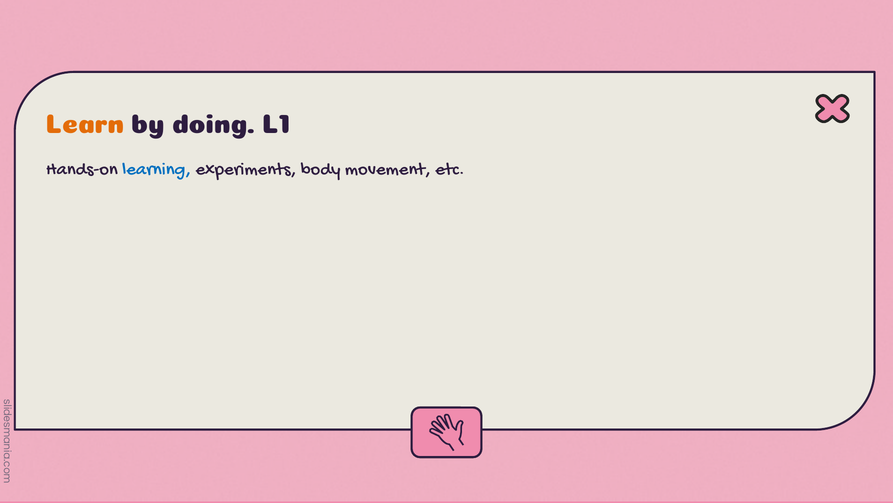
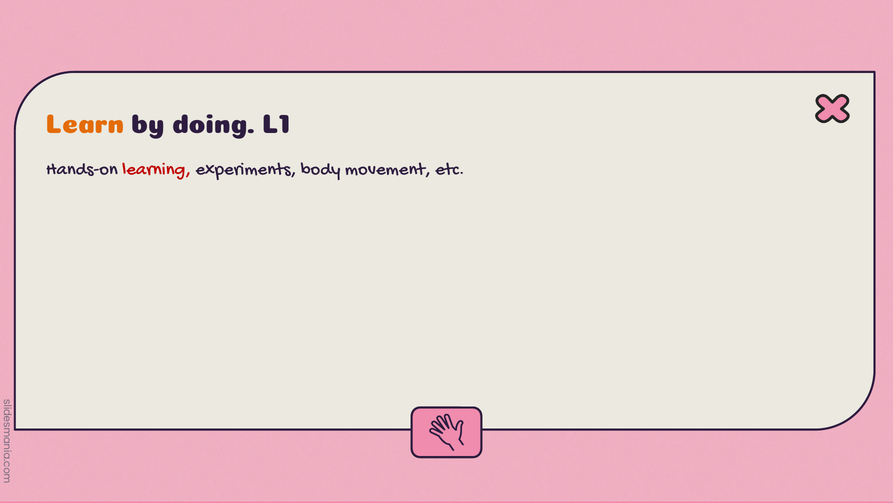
learning colour: blue -> red
